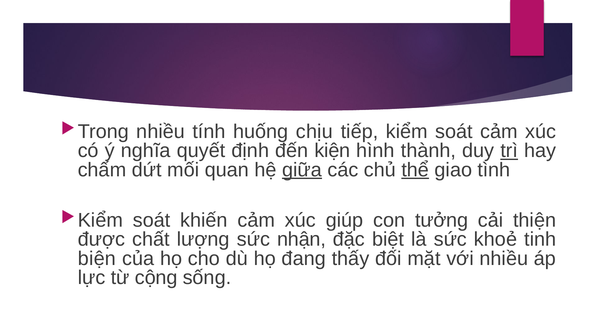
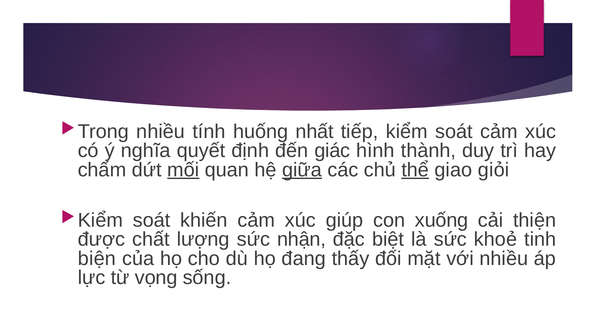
chịu: chịu -> nhất
kiện: kiện -> giác
trì underline: present -> none
mối underline: none -> present
tình: tình -> giỏi
tưởng: tưởng -> xuống
cộng: cộng -> vọng
